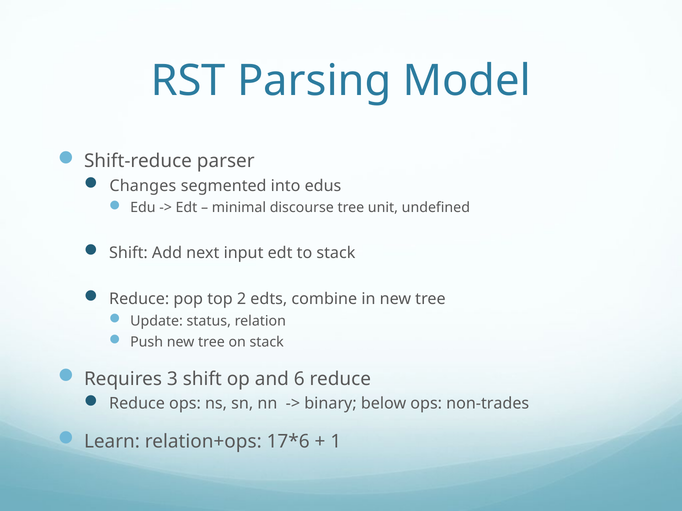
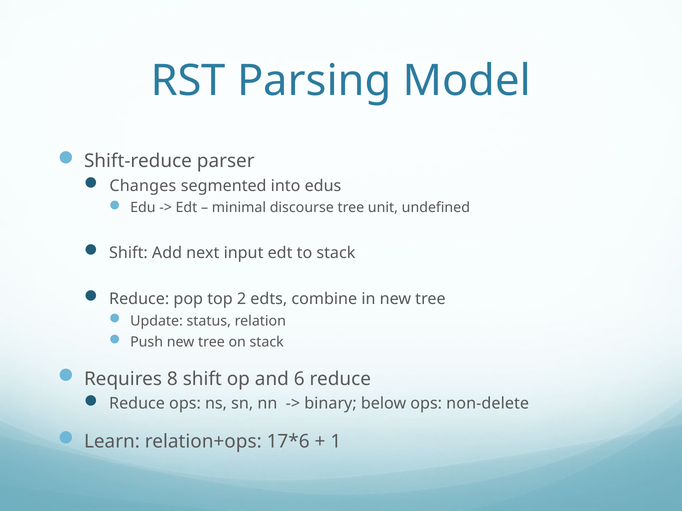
3: 3 -> 8
non-trades: non-trades -> non-delete
